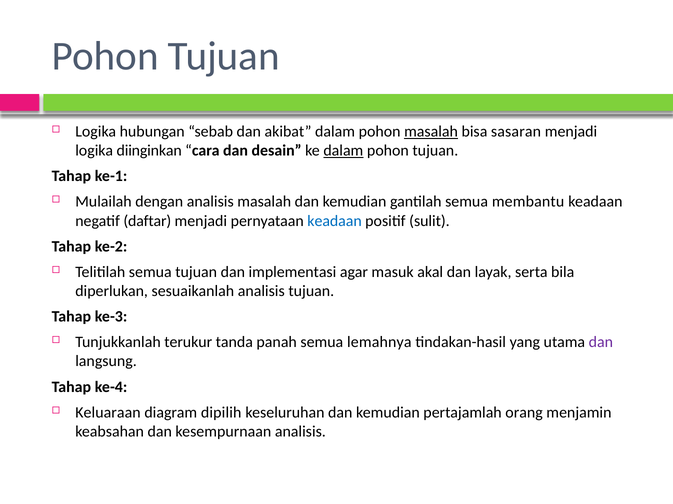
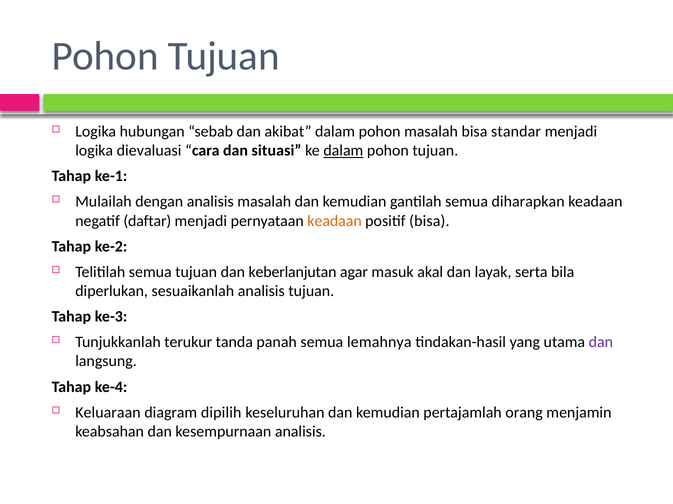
masalah at (431, 132) underline: present -> none
sasaran: sasaran -> standar
diinginkan: diinginkan -> dievaluasi
desain: desain -> situasi
membantu: membantu -> diharapkan
keadaan at (335, 221) colour: blue -> orange
positif sulit: sulit -> bisa
implementasi: implementasi -> keberlanjutan
